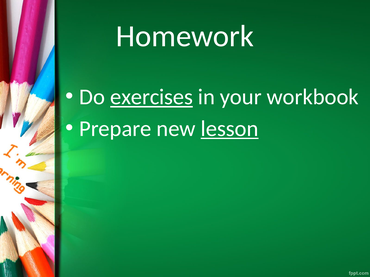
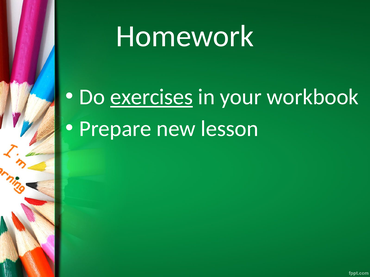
lesson underline: present -> none
